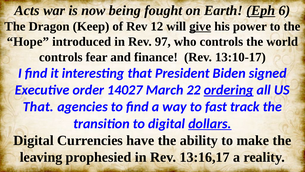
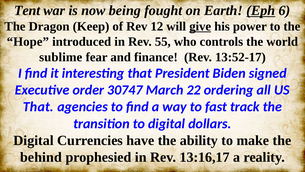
Acts: Acts -> Tent
97: 97 -> 55
controls at (61, 57): controls -> sublime
13:10-17: 13:10-17 -> 13:52-17
14027: 14027 -> 30747
ordering underline: present -> none
dollars underline: present -> none
leaving: leaving -> behind
